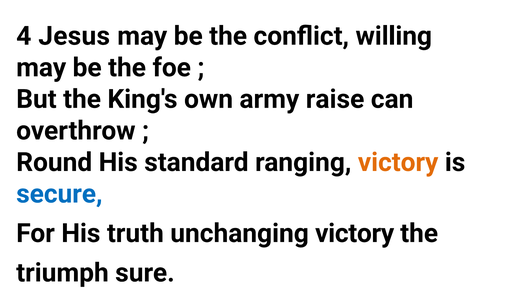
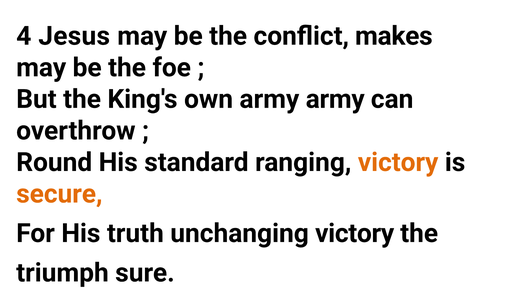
willing: willing -> makes
army raise: raise -> army
secure colour: blue -> orange
